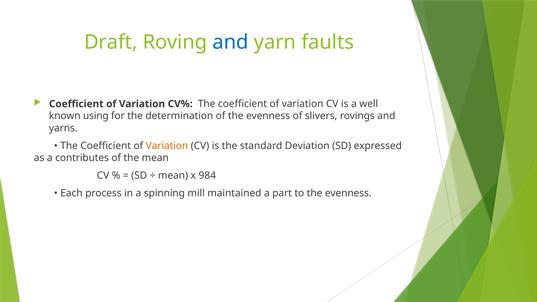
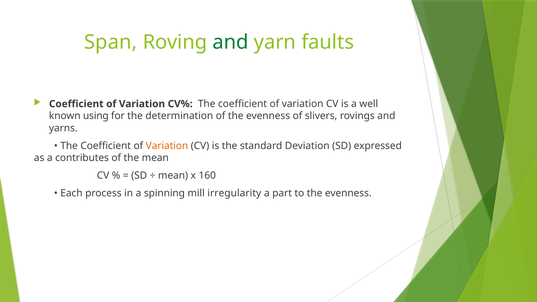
Draft: Draft -> Span
and at (231, 42) colour: blue -> green
984: 984 -> 160
maintained: maintained -> irregularity
